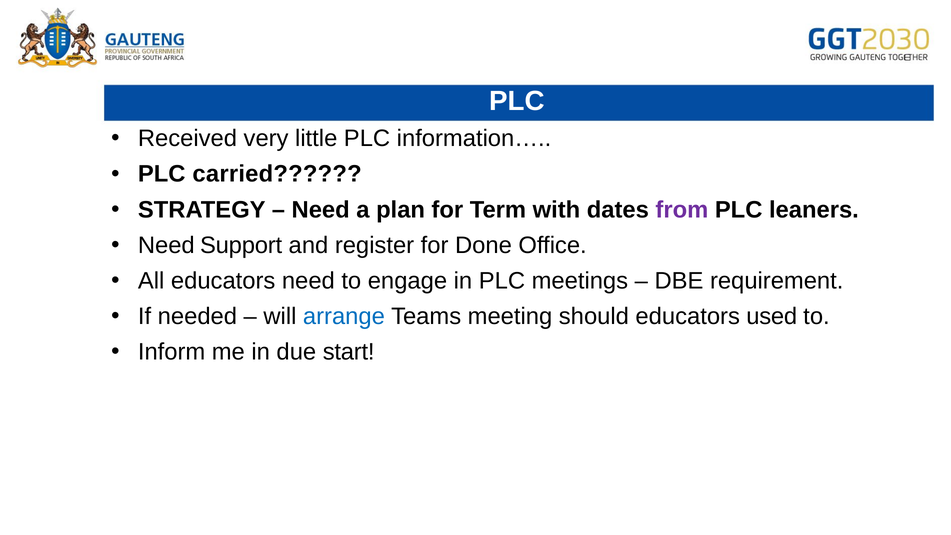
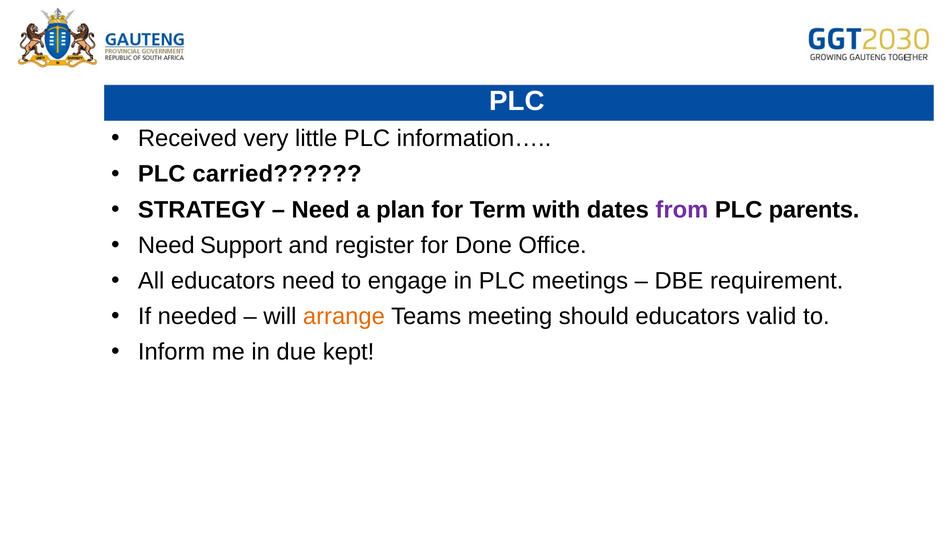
leaners: leaners -> parents
arrange colour: blue -> orange
used: used -> valid
start: start -> kept
